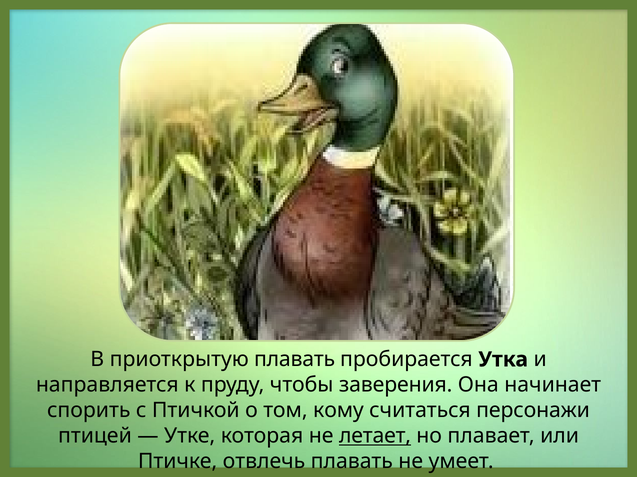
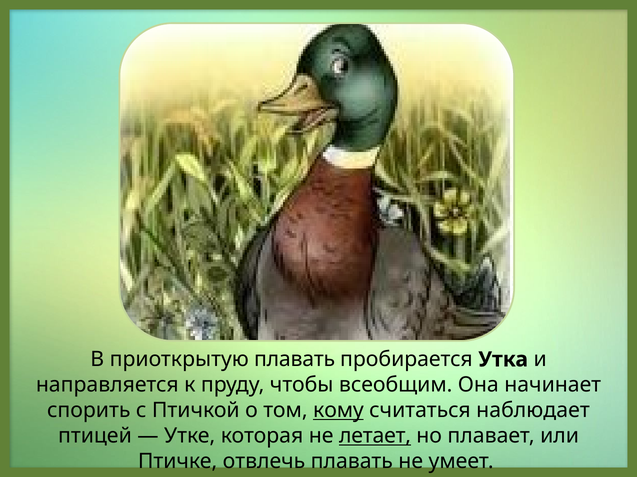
заверения: заверения -> всеобщим
кому underline: none -> present
персонажи: персонажи -> наблюдает
